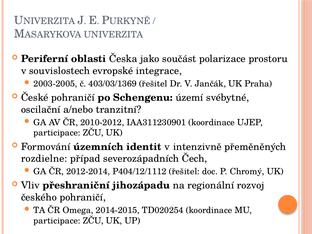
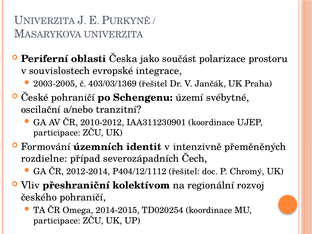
jihozápadu: jihozápadu -> kolektívom
